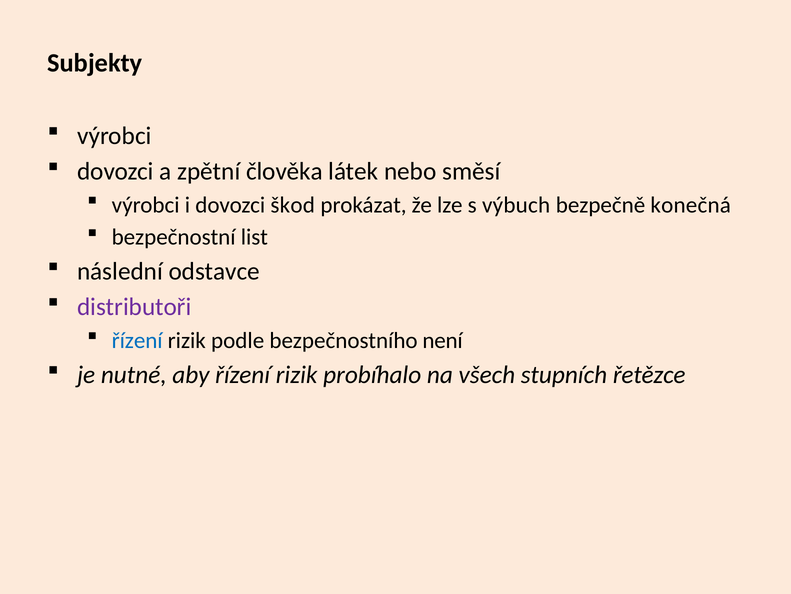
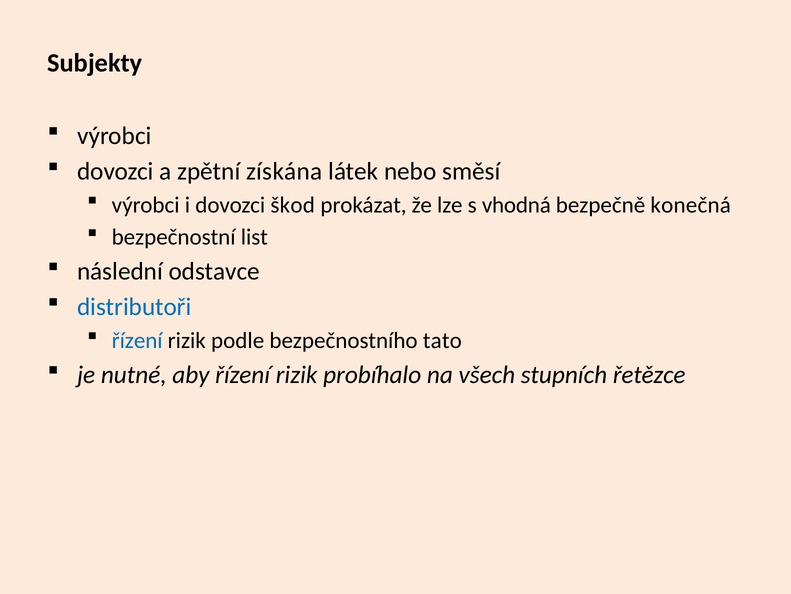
člověka: člověka -> získána
výbuch: výbuch -> vhodná
distributoři colour: purple -> blue
není: není -> tato
